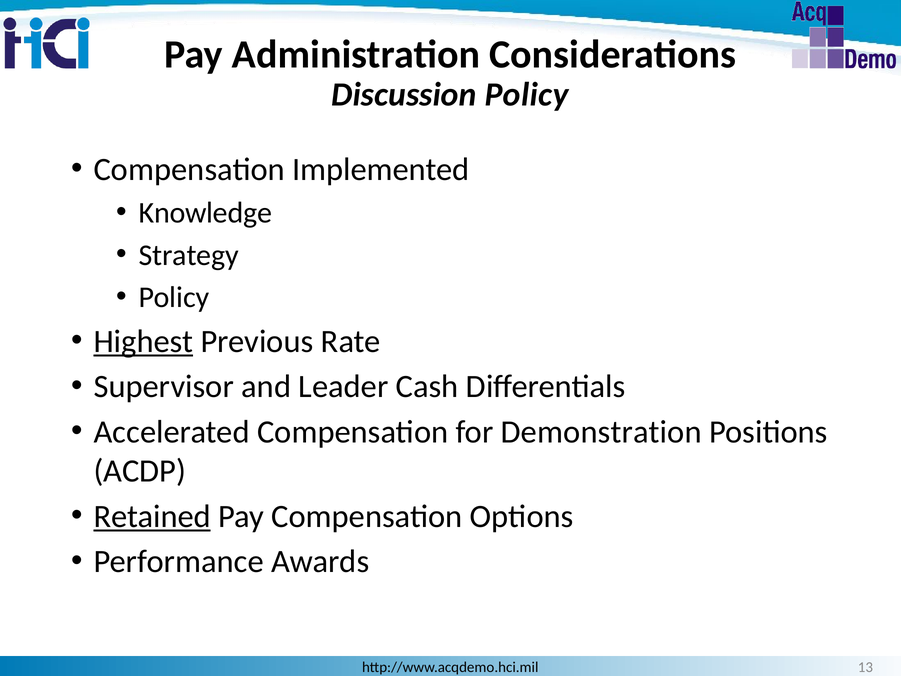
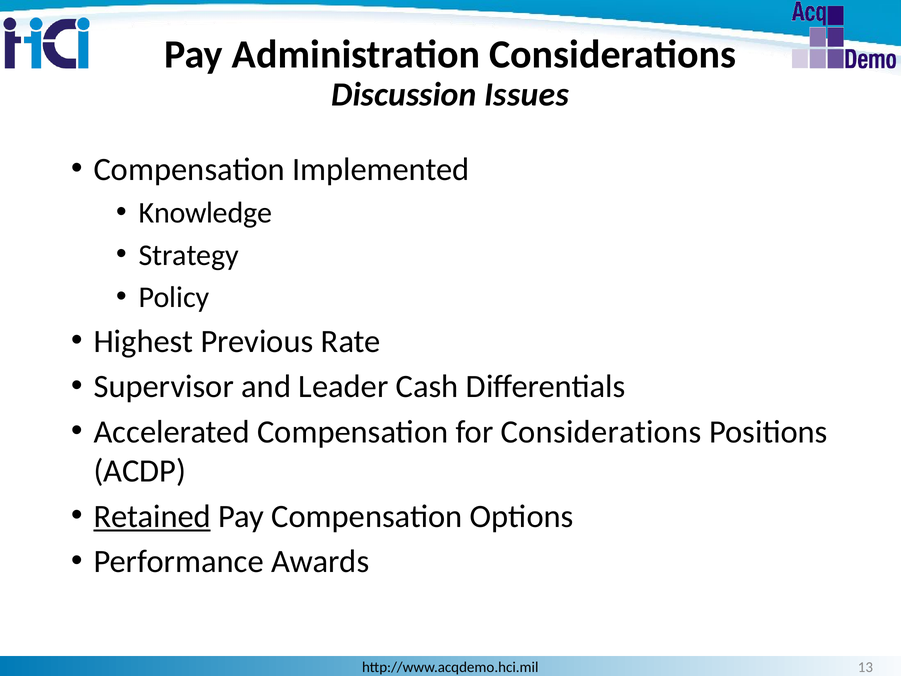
Discussion Policy: Policy -> Issues
Highest underline: present -> none
for Demonstration: Demonstration -> Considerations
